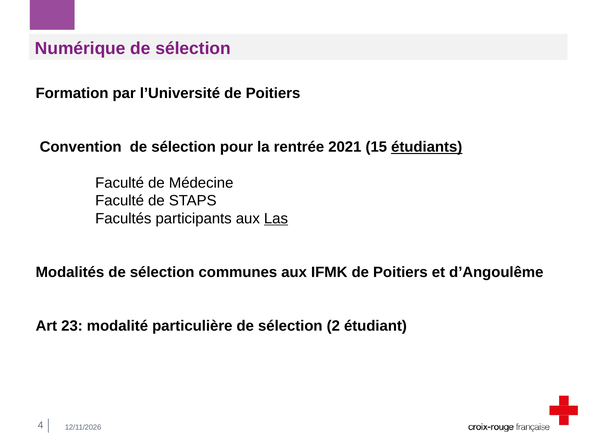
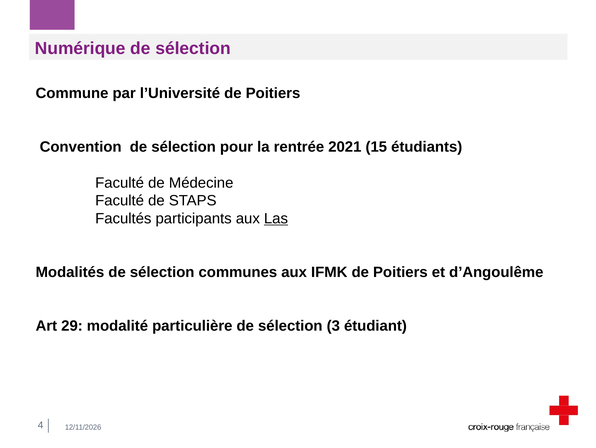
Formation: Formation -> Commune
étudiants underline: present -> none
23: 23 -> 29
2: 2 -> 3
